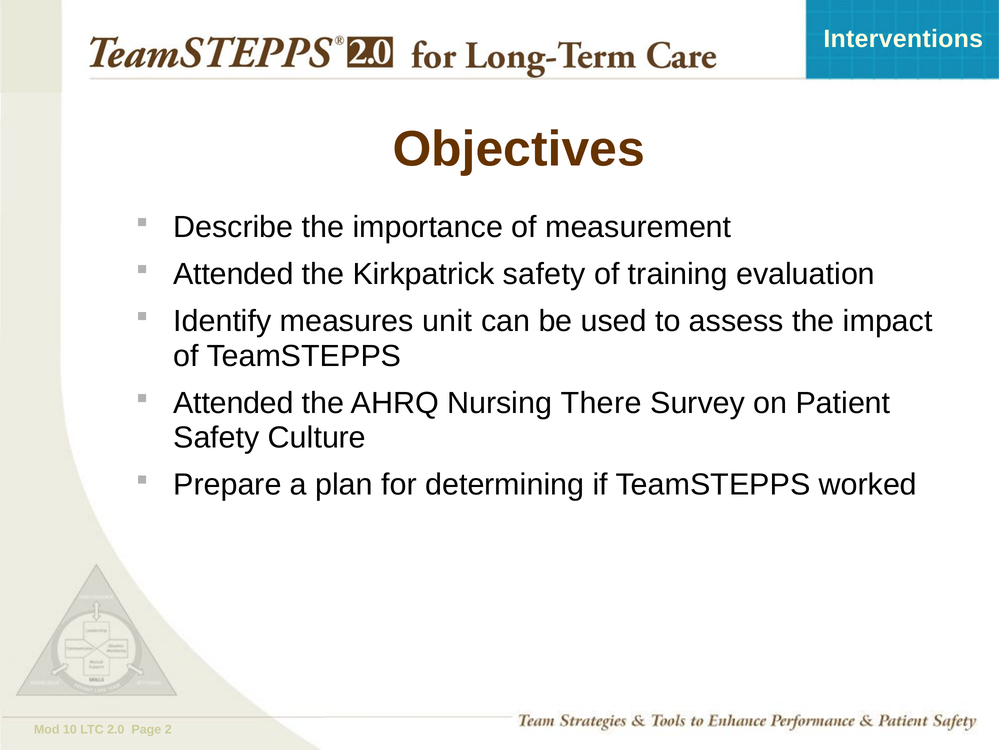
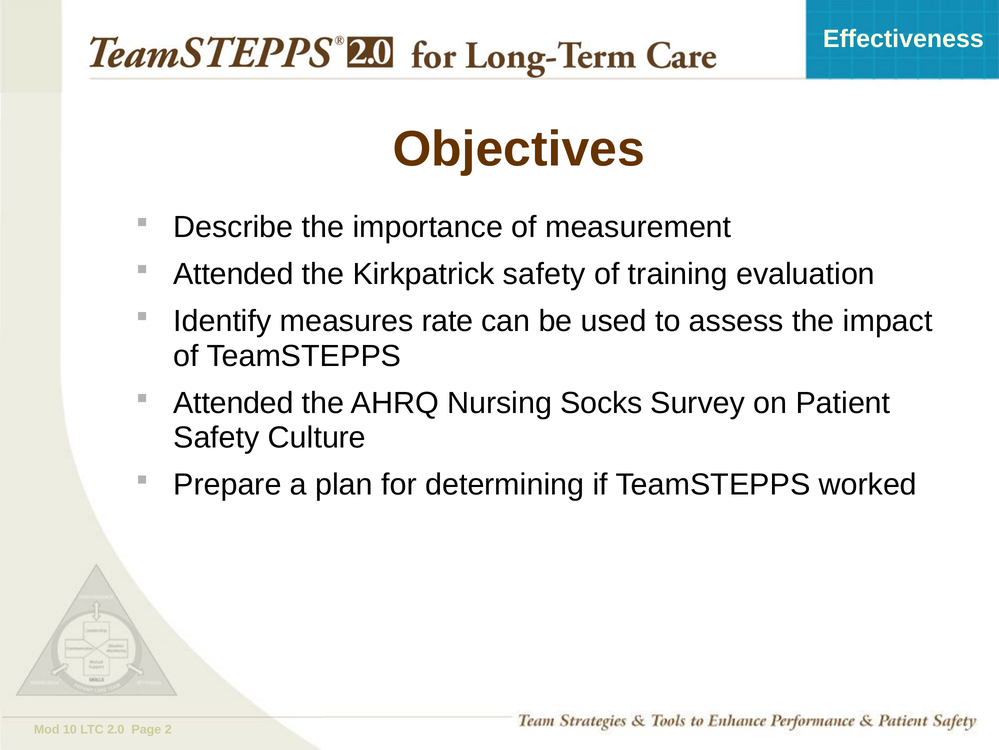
Interventions: Interventions -> Effectiveness
unit: unit -> rate
There: There -> Socks
